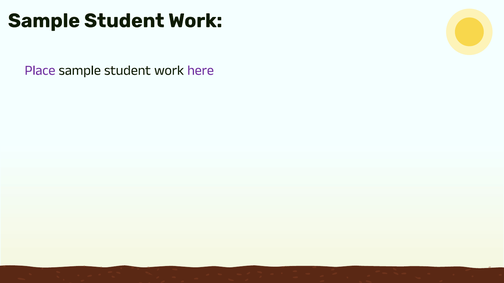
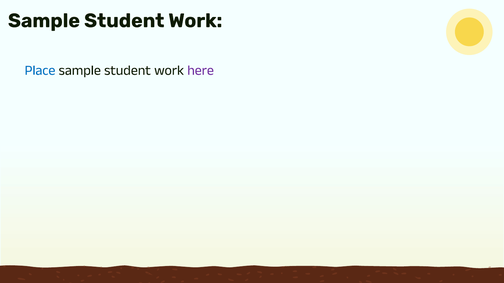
Place colour: purple -> blue
